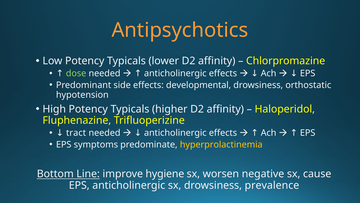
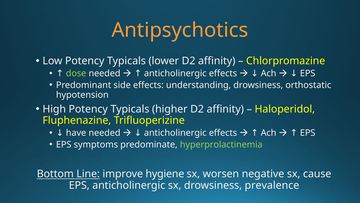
developmental: developmental -> understanding
tract: tract -> have
hyperprolactinemia colour: yellow -> light green
